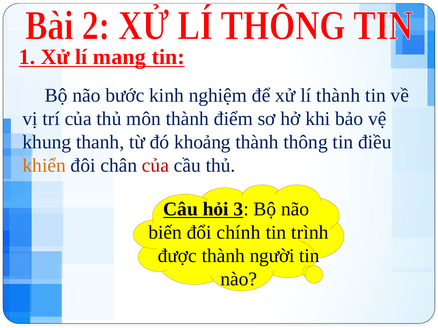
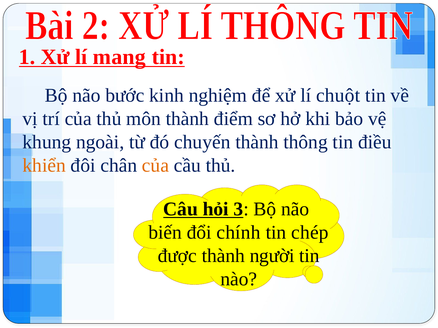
lí thành: thành -> chuột
thanh: thanh -> ngoài
khoảng: khoảng -> chuyến
của at (155, 166) colour: red -> orange
trình: trình -> chép
